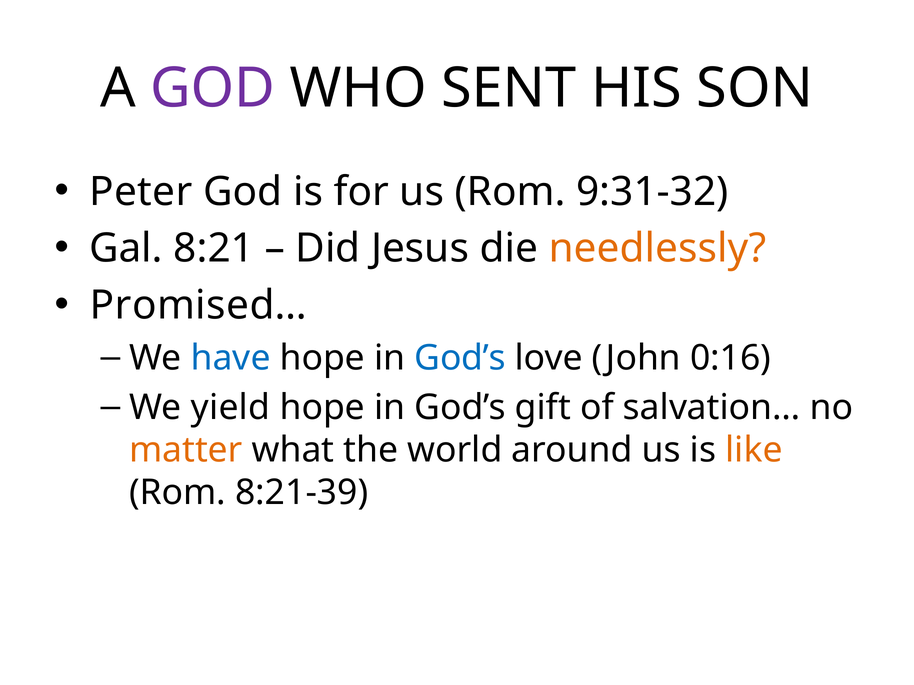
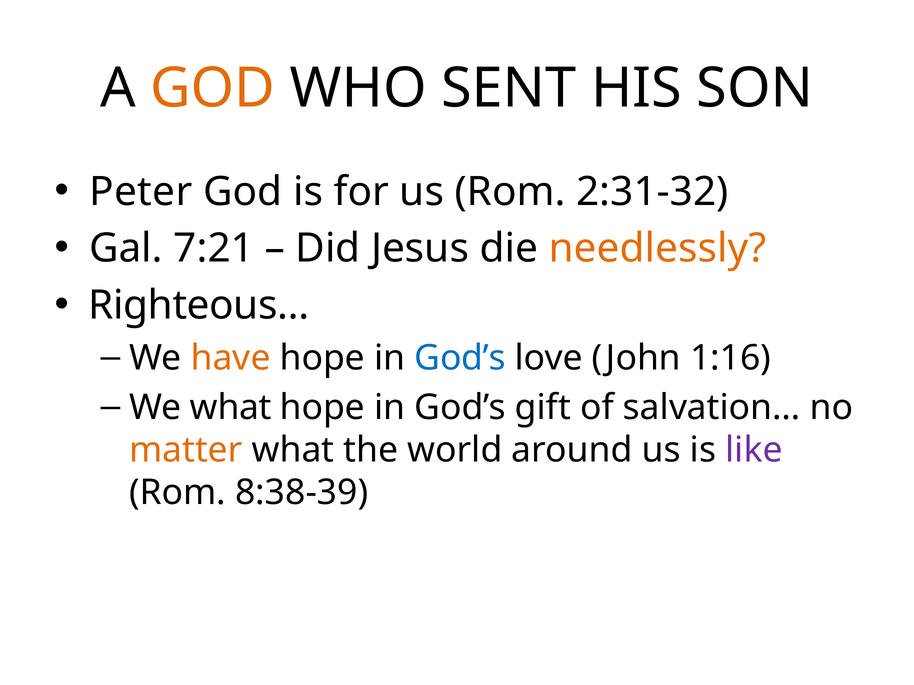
GOD at (213, 88) colour: purple -> orange
9:31-32: 9:31-32 -> 2:31-32
8:21: 8:21 -> 7:21
Promised…: Promised… -> Righteous…
have colour: blue -> orange
0:16: 0:16 -> 1:16
We yield: yield -> what
like colour: orange -> purple
8:21-39: 8:21-39 -> 8:38-39
